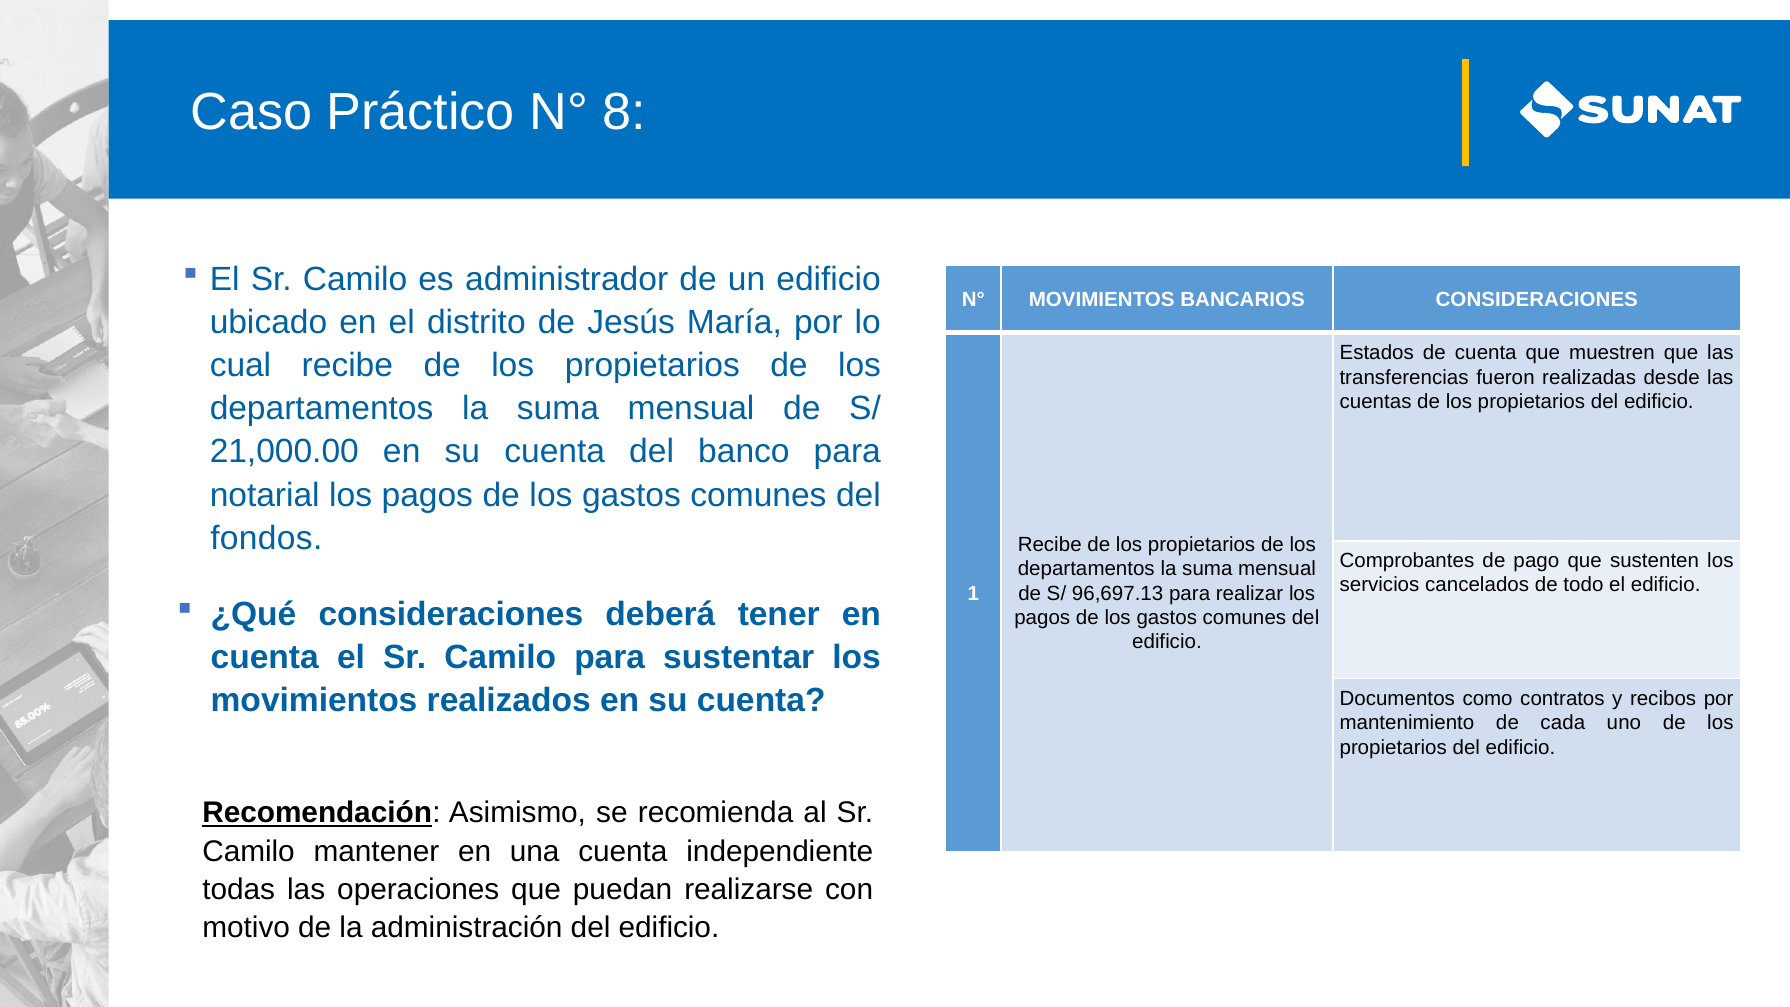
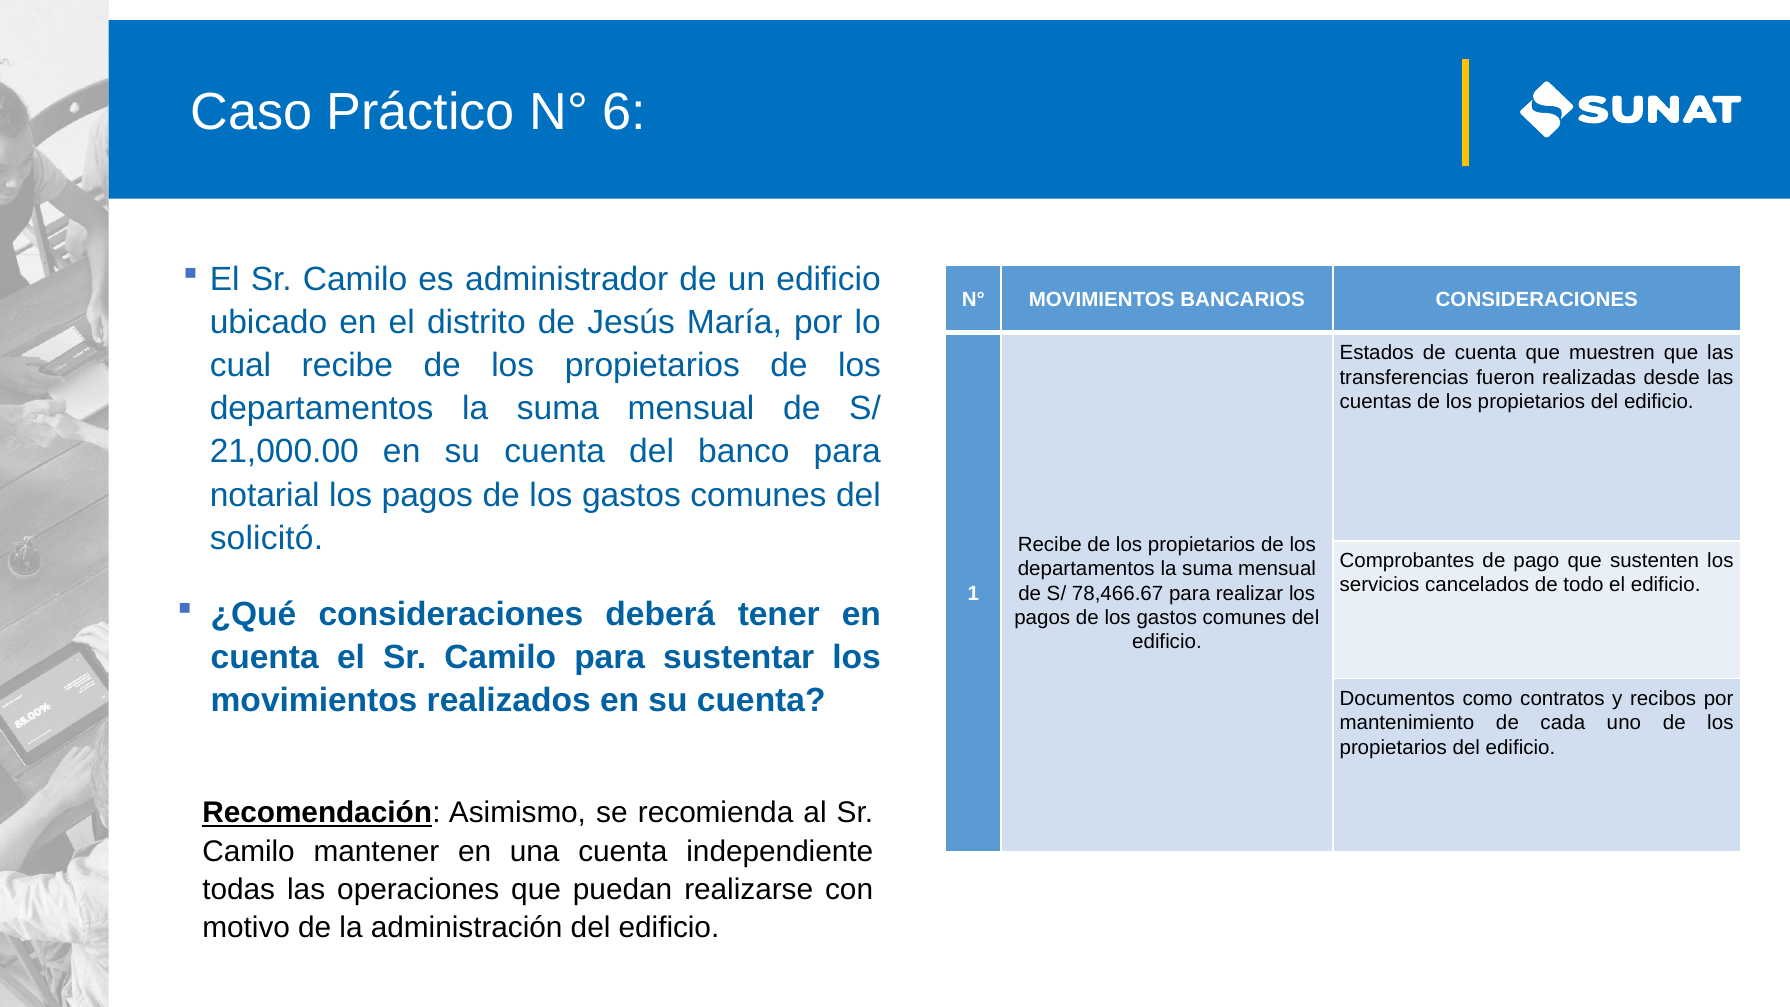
8: 8 -> 6
fondos: fondos -> solicitó
96,697.13: 96,697.13 -> 78,466.67
